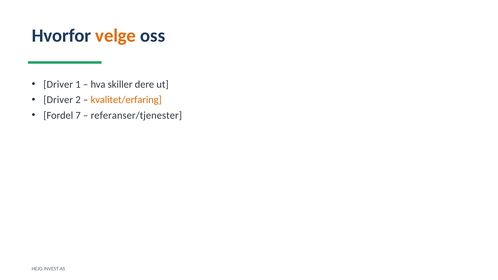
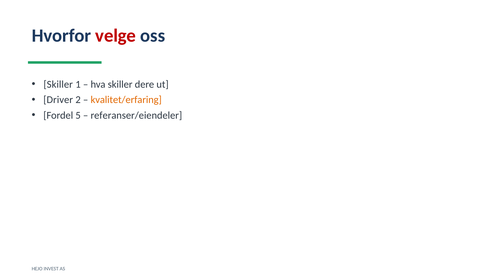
velge colour: orange -> red
Driver at (58, 84): Driver -> Skiller
7: 7 -> 5
referanser/tjenester: referanser/tjenester -> referanser/eiendeler
